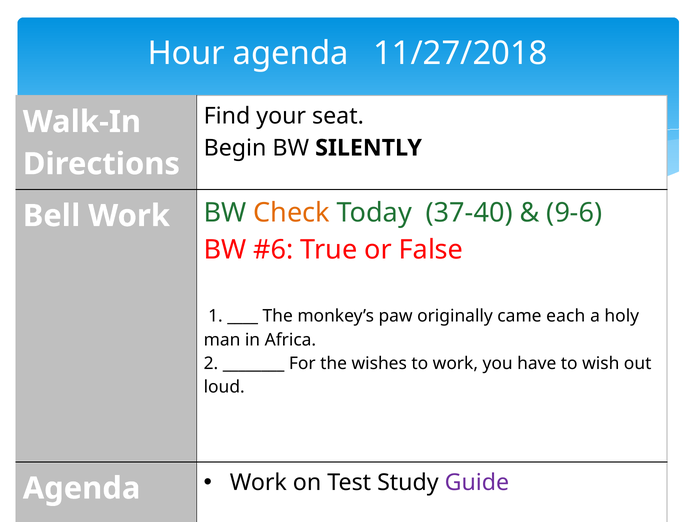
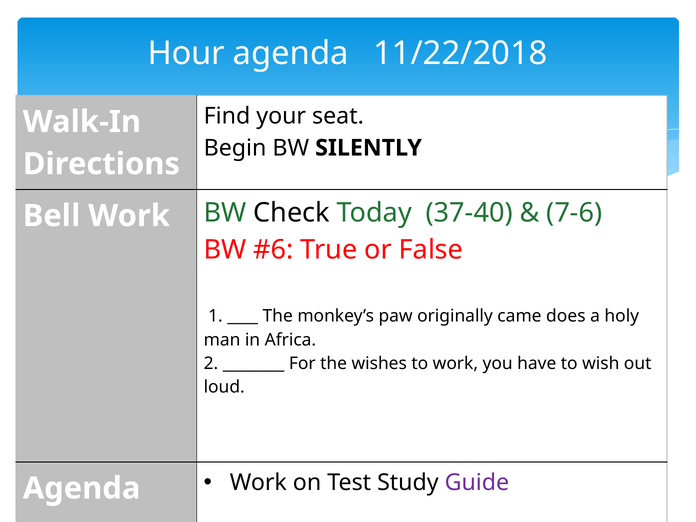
11/27/2018: 11/27/2018 -> 11/22/2018
Check colour: orange -> black
9-6: 9-6 -> 7-6
each: each -> does
